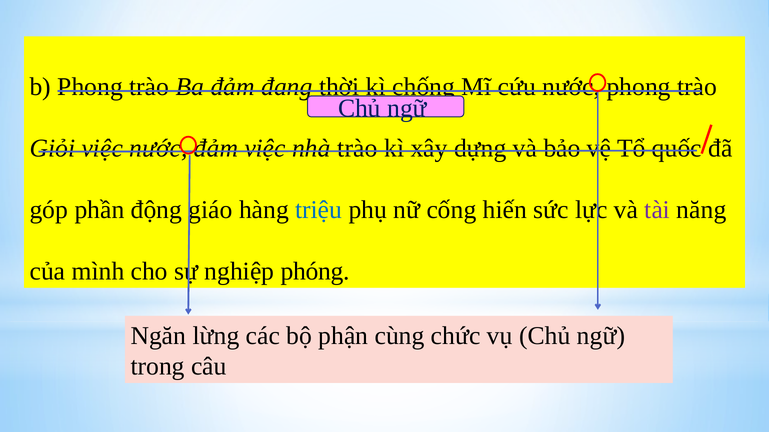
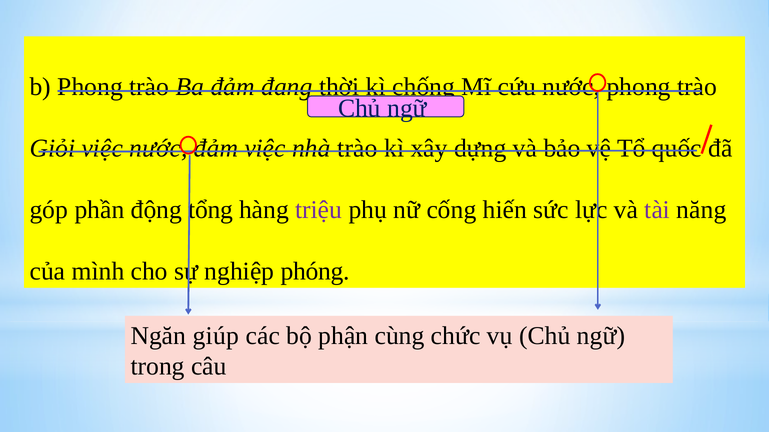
giáo: giáo -> tổng
triệu colour: blue -> purple
lừng: lừng -> giúp
